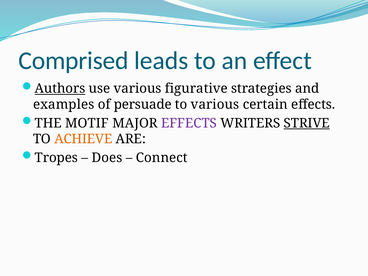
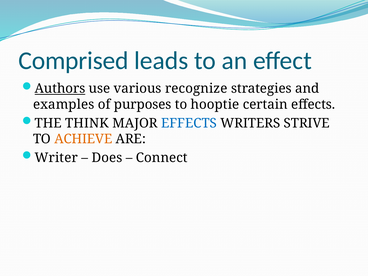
figurative: figurative -> recognize
persuade: persuade -> purposes
to various: various -> hooptie
MOTIF: MOTIF -> THINK
EFFECTS at (189, 123) colour: purple -> blue
STRIVE underline: present -> none
Tropes: Tropes -> Writer
